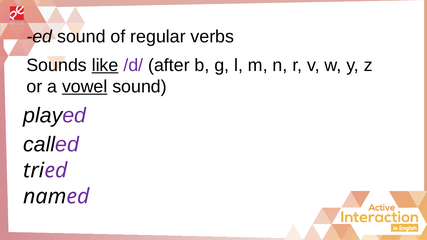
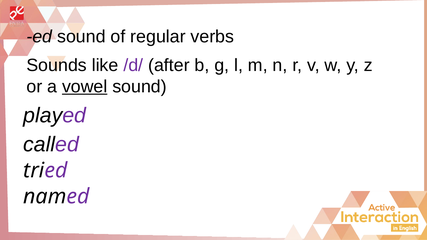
like underline: present -> none
